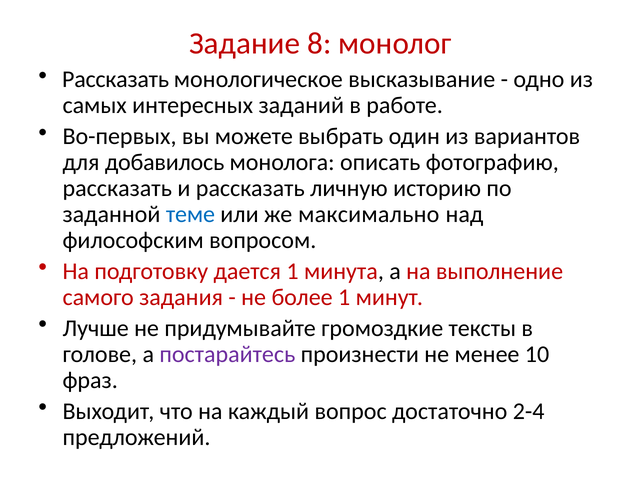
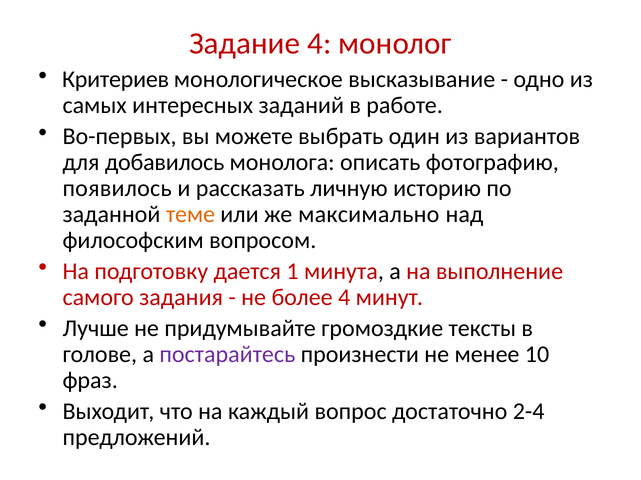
Задание 8: 8 -> 4
Рассказать at (116, 79): Рассказать -> Критериев
рассказать at (117, 189): рассказать -> появилось
теме colour: blue -> orange
более 1: 1 -> 4
